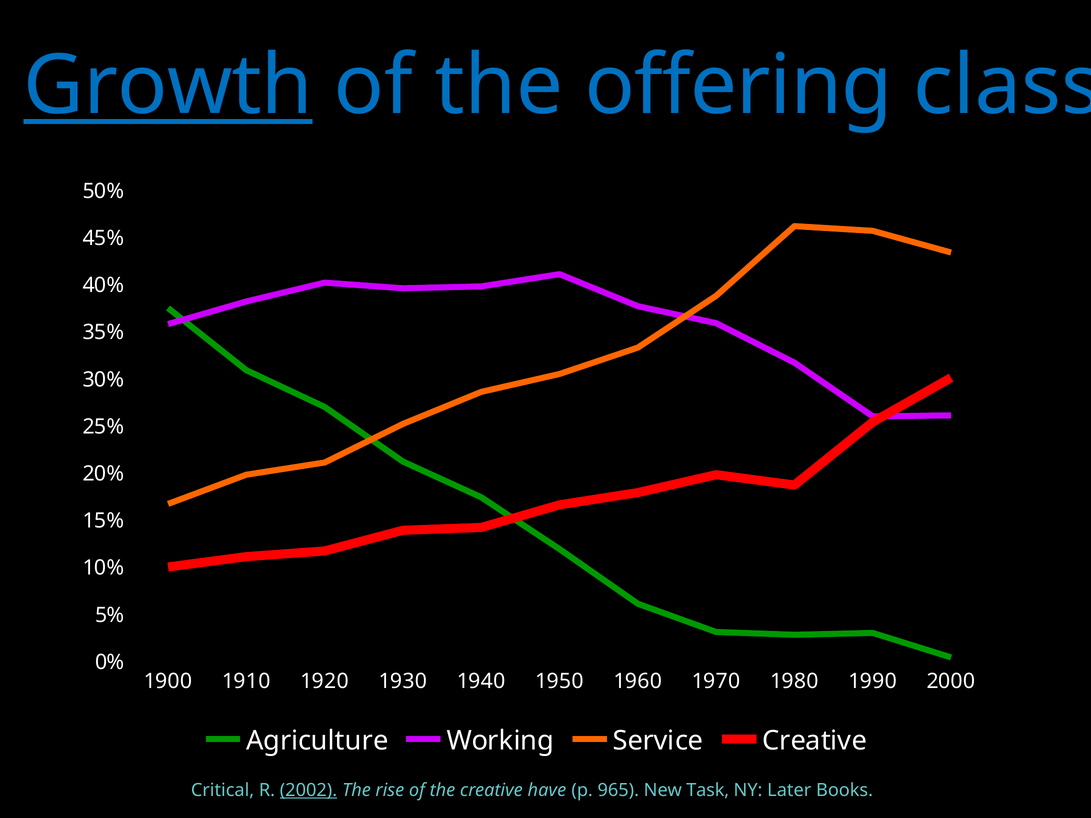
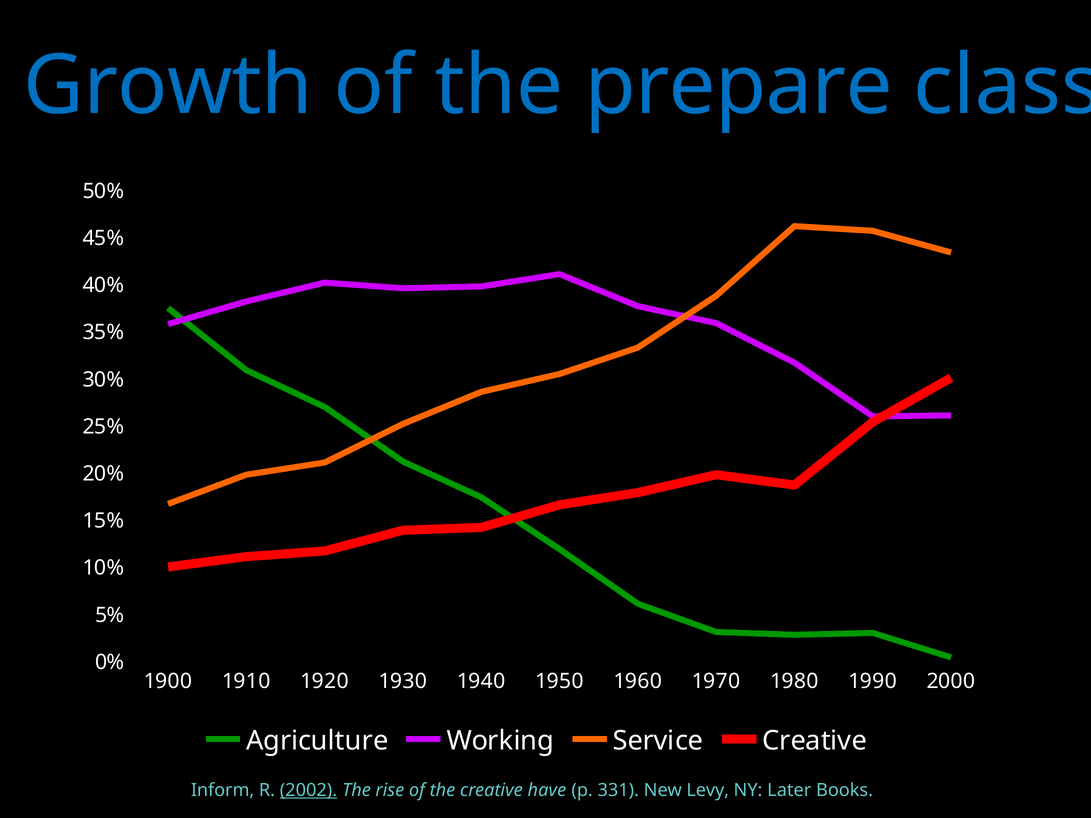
Growth underline: present -> none
offering: offering -> prepare
Critical: Critical -> Inform
965: 965 -> 331
Task: Task -> Levy
